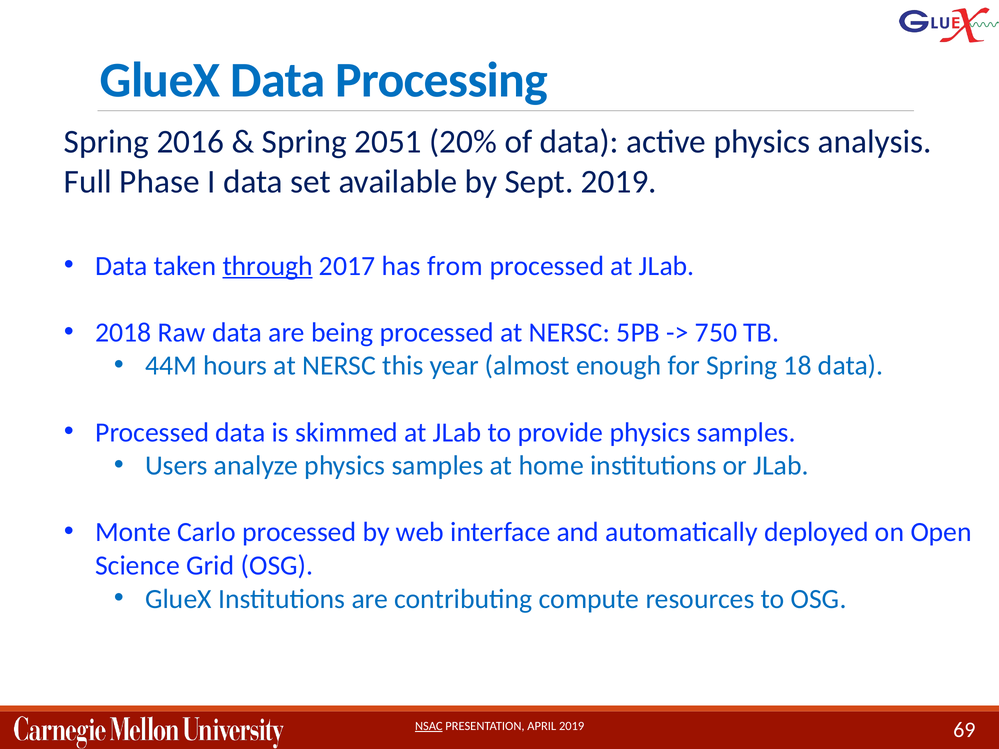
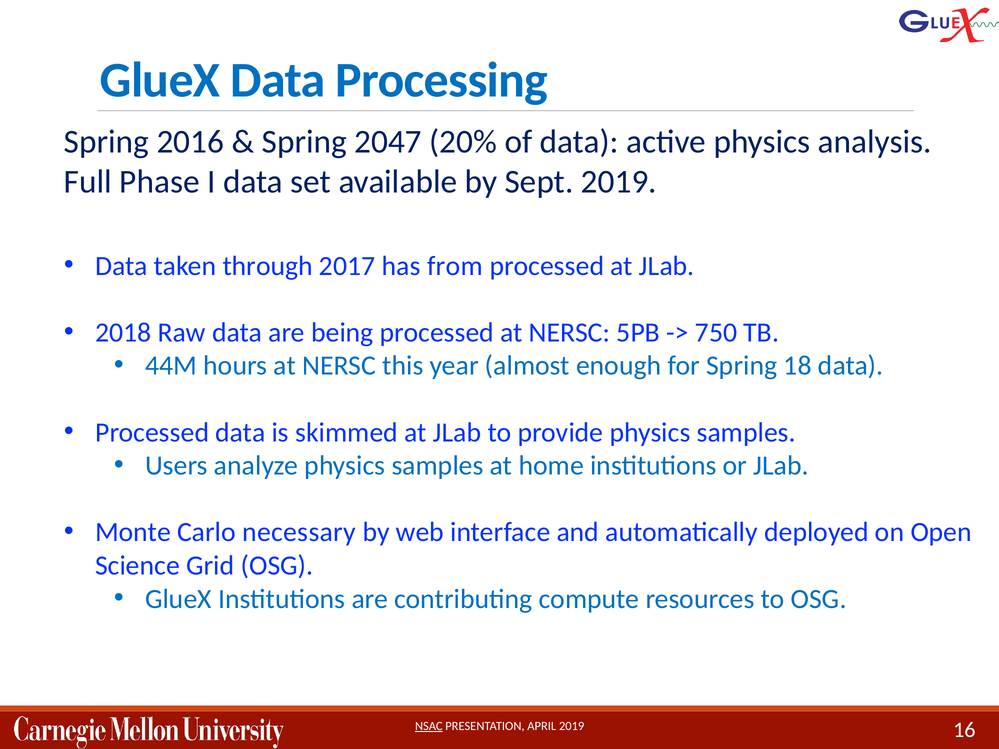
2051: 2051 -> 2047
through underline: present -> none
Carlo processed: processed -> necessary
69: 69 -> 16
